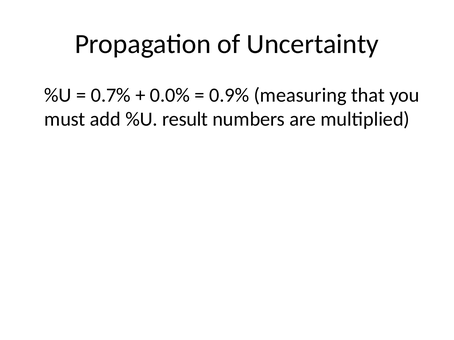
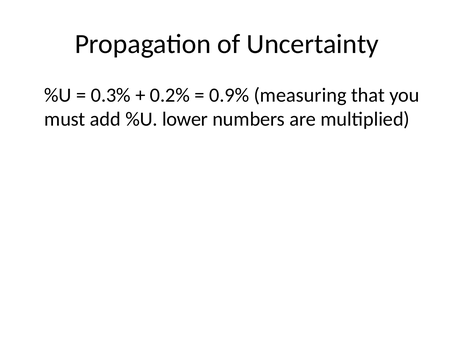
0.7%: 0.7% -> 0.3%
0.0%: 0.0% -> 0.2%
result: result -> lower
